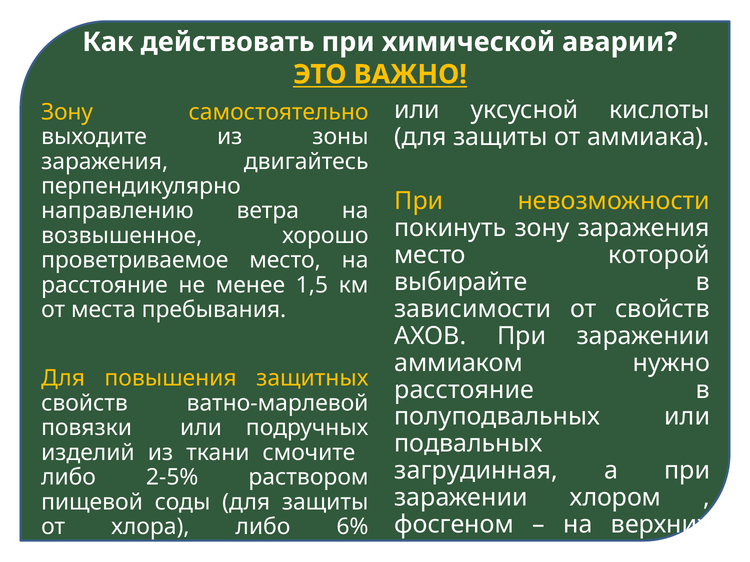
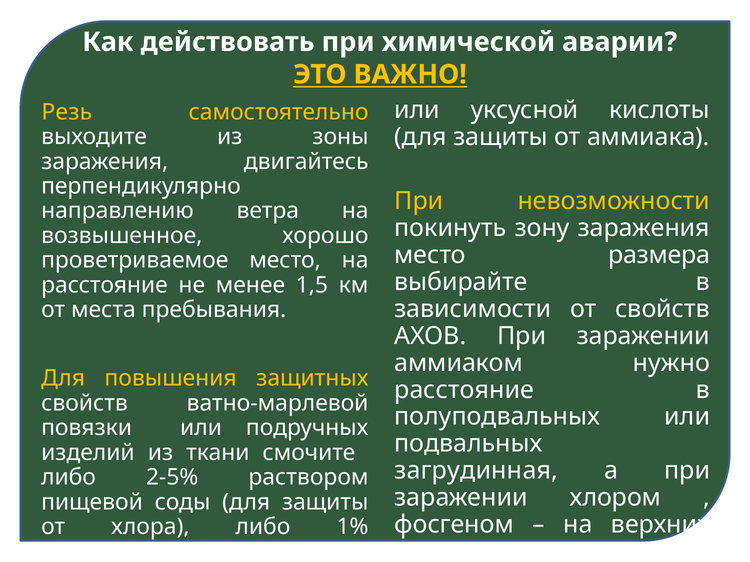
Зону at (67, 112): Зону -> Резь
которой: которой -> размера
6%: 6% -> 1%
